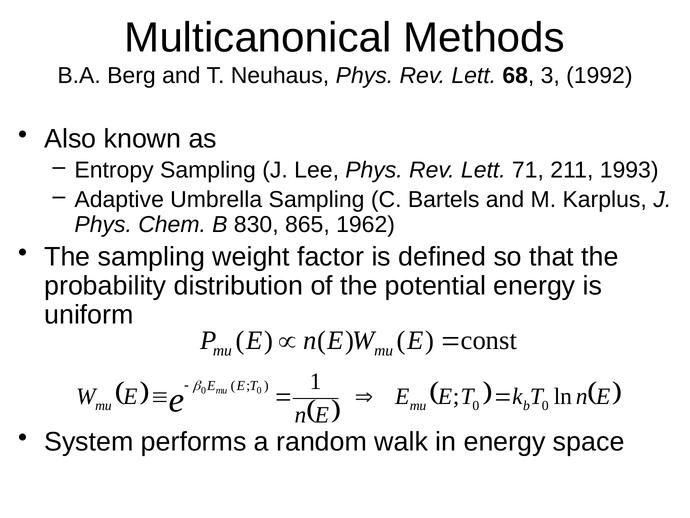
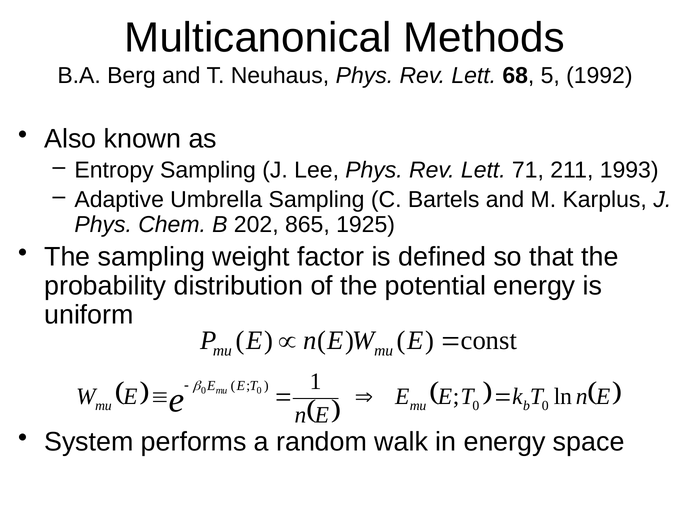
3: 3 -> 5
830: 830 -> 202
1962: 1962 -> 1925
